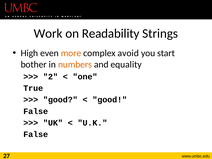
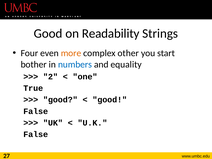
Work at (48, 33): Work -> Good
High: High -> Four
avoid: avoid -> other
numbers colour: orange -> blue
